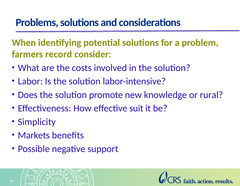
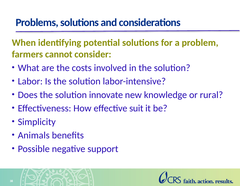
record: record -> cannot
promote: promote -> innovate
Markets: Markets -> Animals
